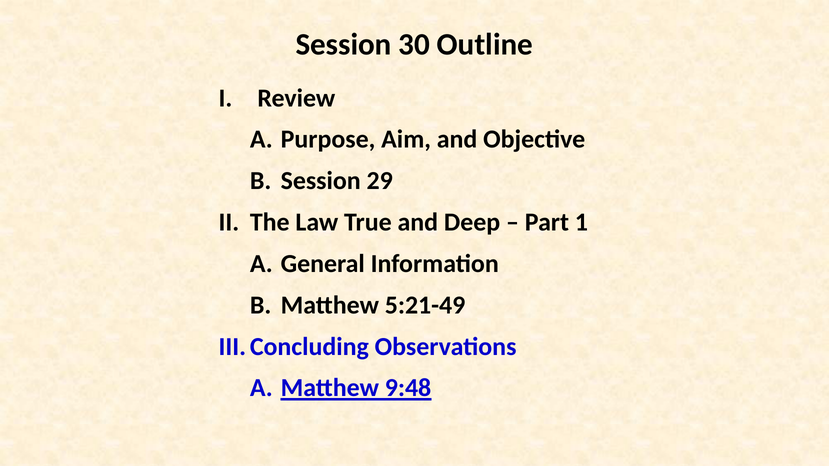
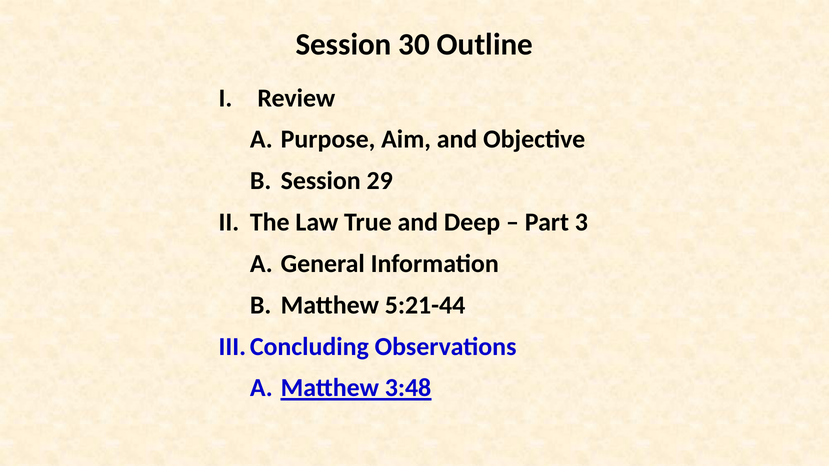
1: 1 -> 3
5:21-49: 5:21-49 -> 5:21-44
9:48: 9:48 -> 3:48
